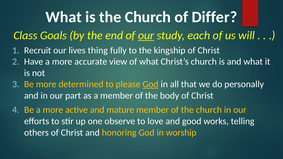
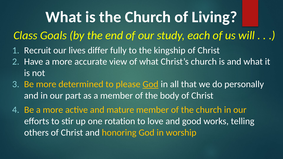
Differ: Differ -> Living
our at (146, 36) underline: present -> none
thing: thing -> differ
observe: observe -> rotation
